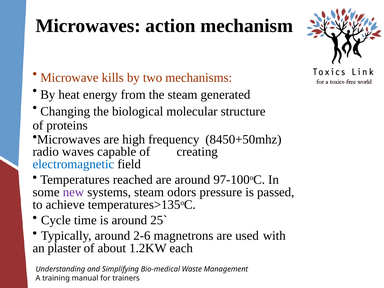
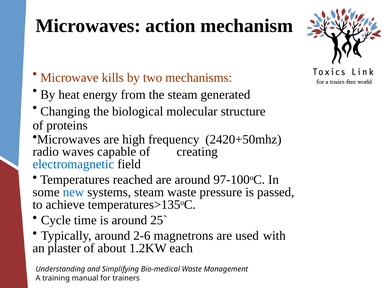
8450+50mhz: 8450+50mhz -> 2420+50mhz
new colour: purple -> blue
steam odors: odors -> waste
